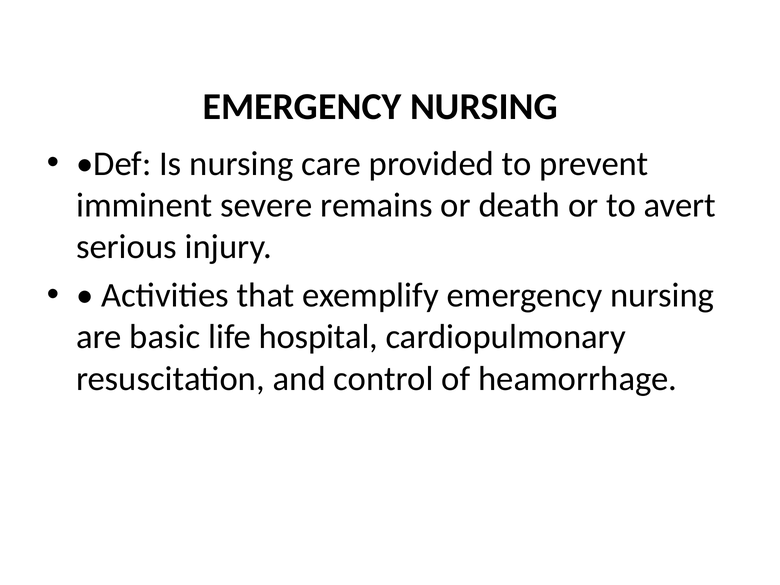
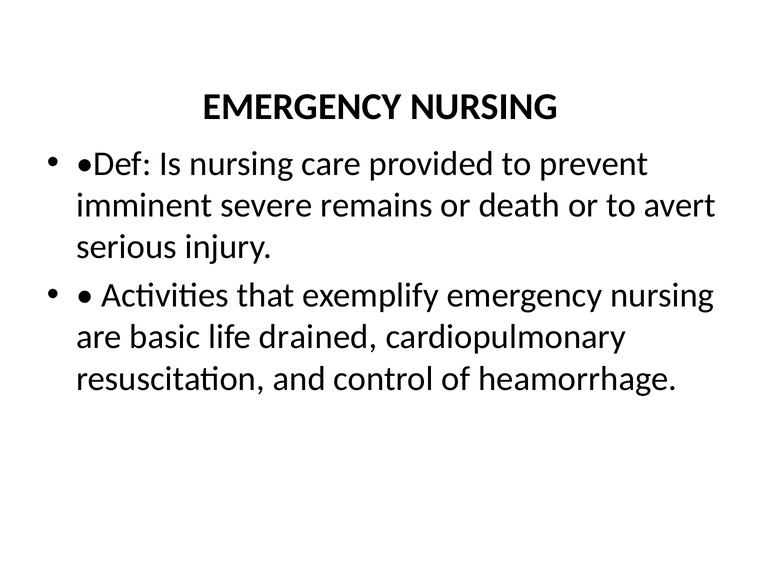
hospital: hospital -> drained
